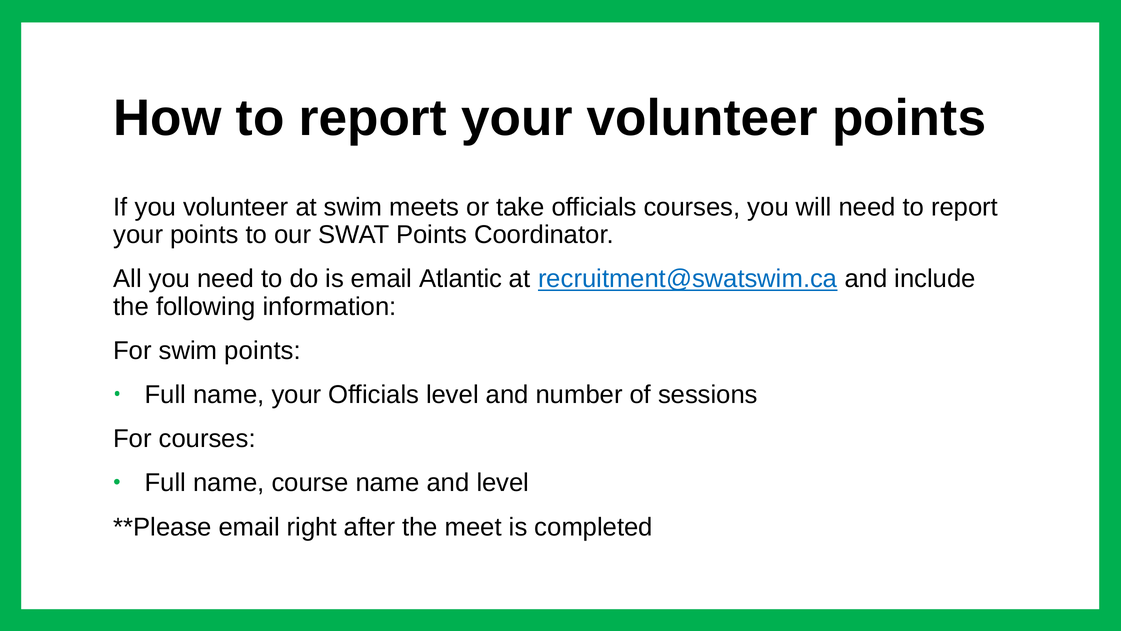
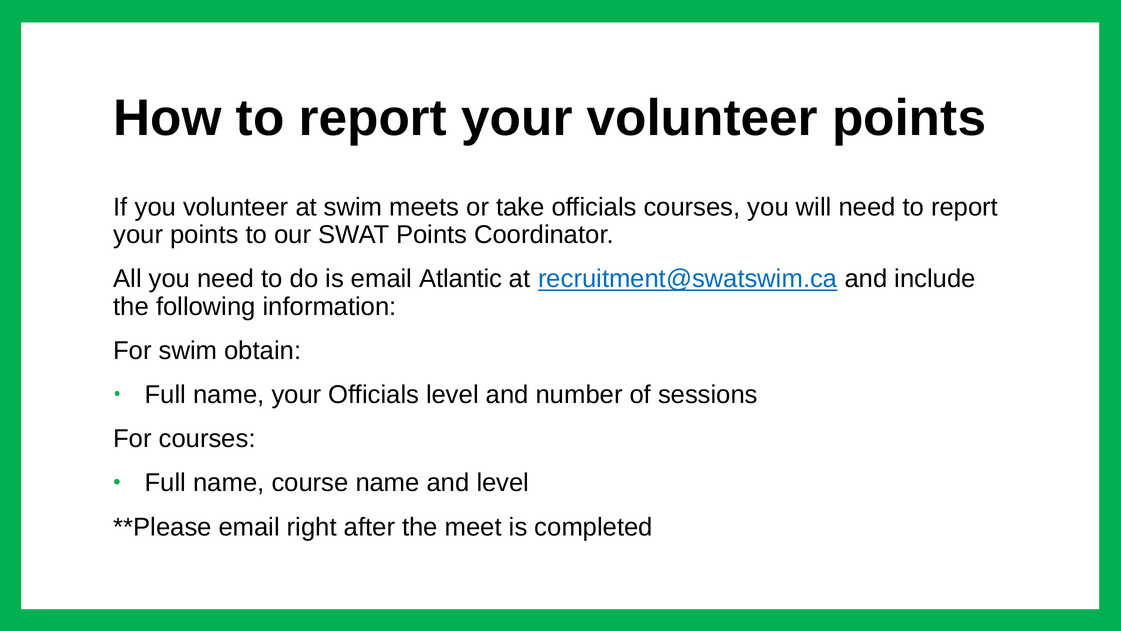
swim points: points -> obtain
